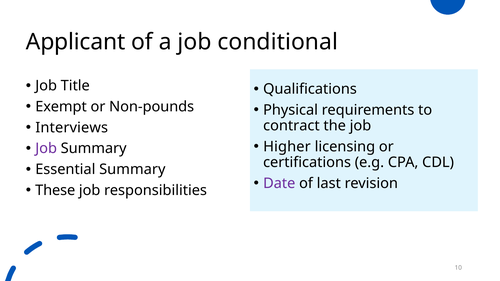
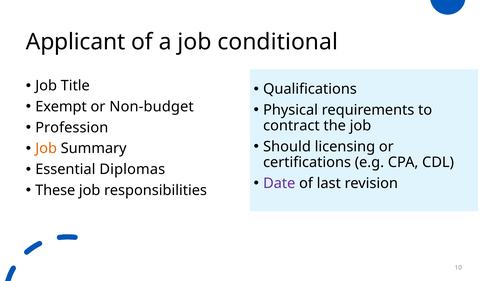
Non-pounds: Non-pounds -> Non-budget
Interviews: Interviews -> Profession
Higher: Higher -> Should
Job at (46, 149) colour: purple -> orange
Essential Summary: Summary -> Diplomas
